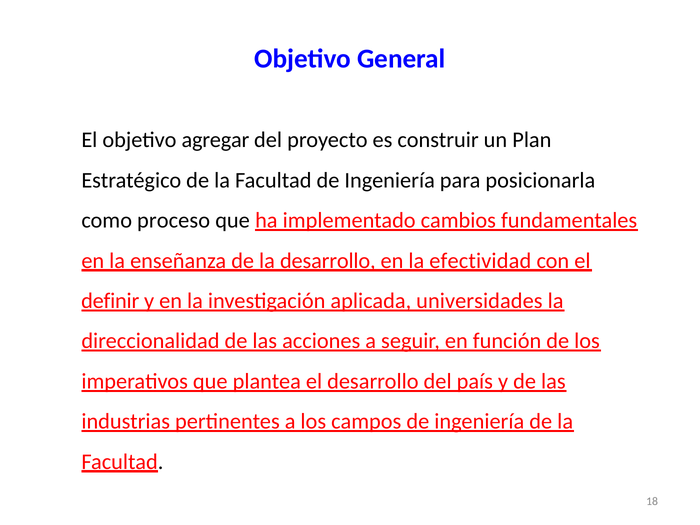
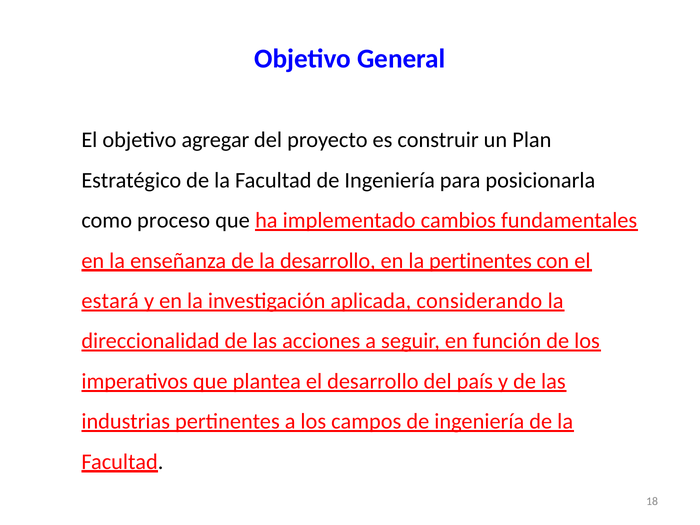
la efectividad: efectividad -> pertinentes
definir: definir -> estará
universidades: universidades -> considerando
